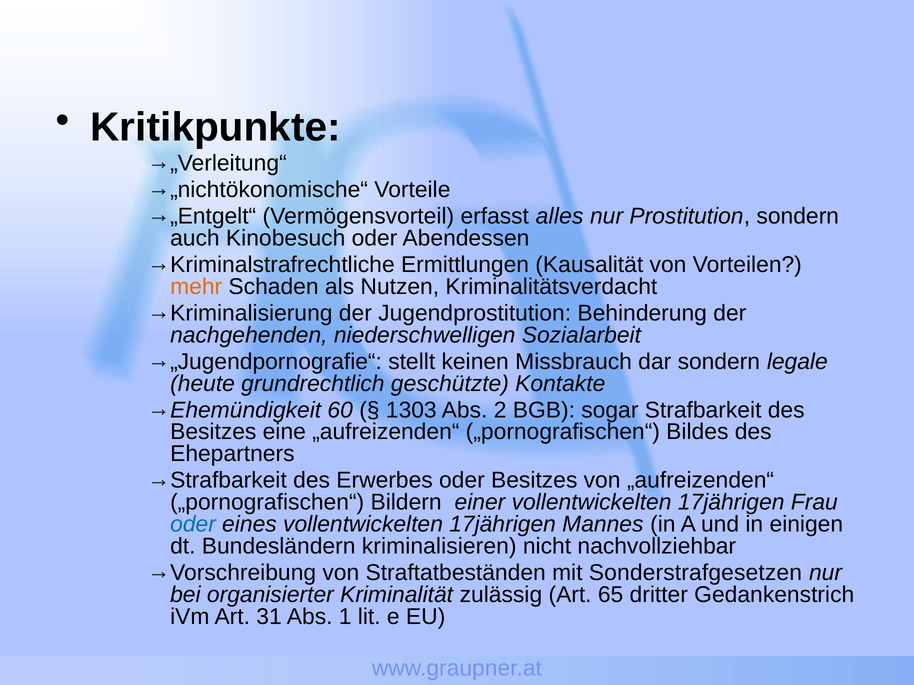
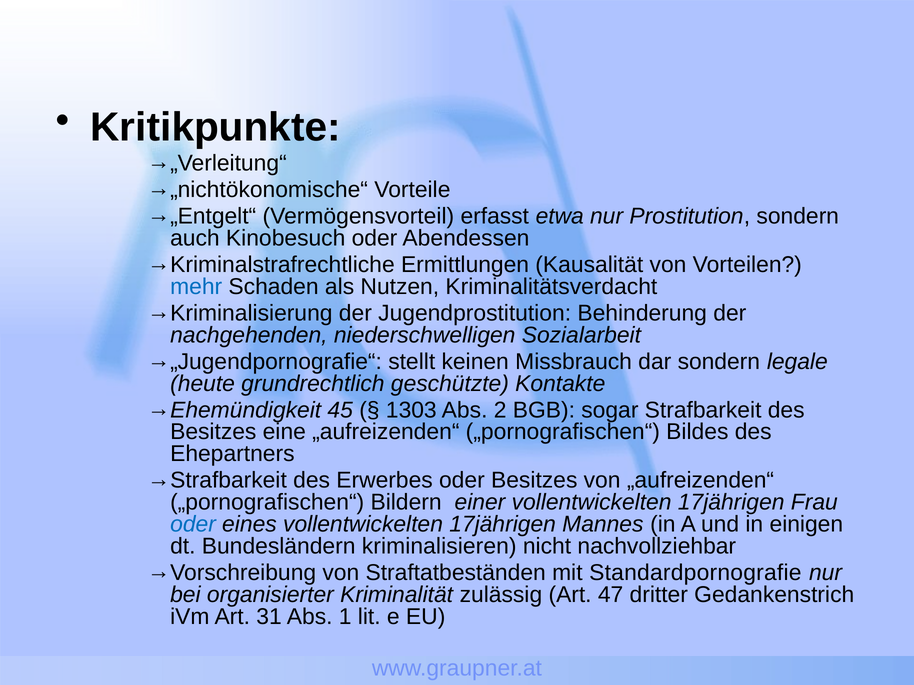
alles: alles -> etwa
mehr colour: orange -> blue
60: 60 -> 45
Sonderstrafgesetzen: Sonderstrafgesetzen -> Standardpornografie
65: 65 -> 47
